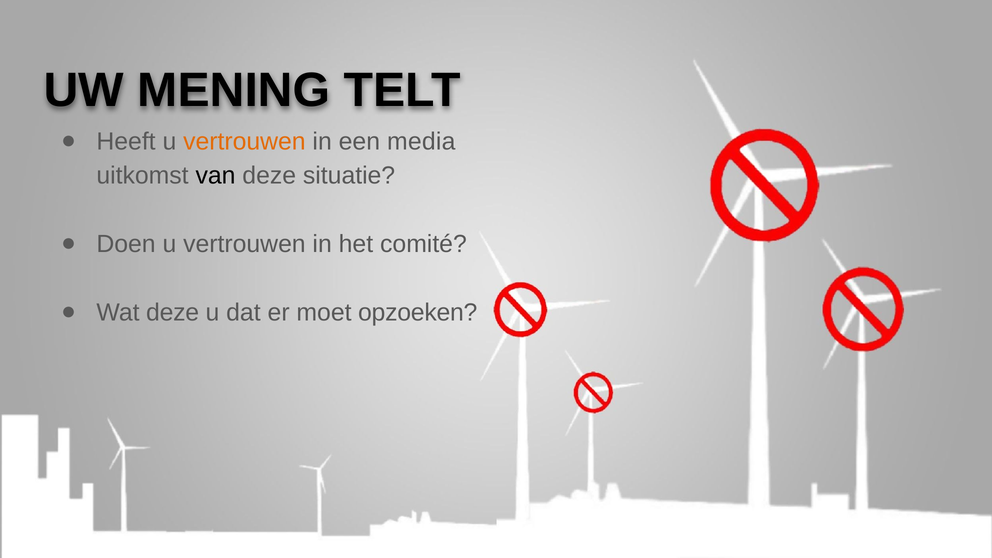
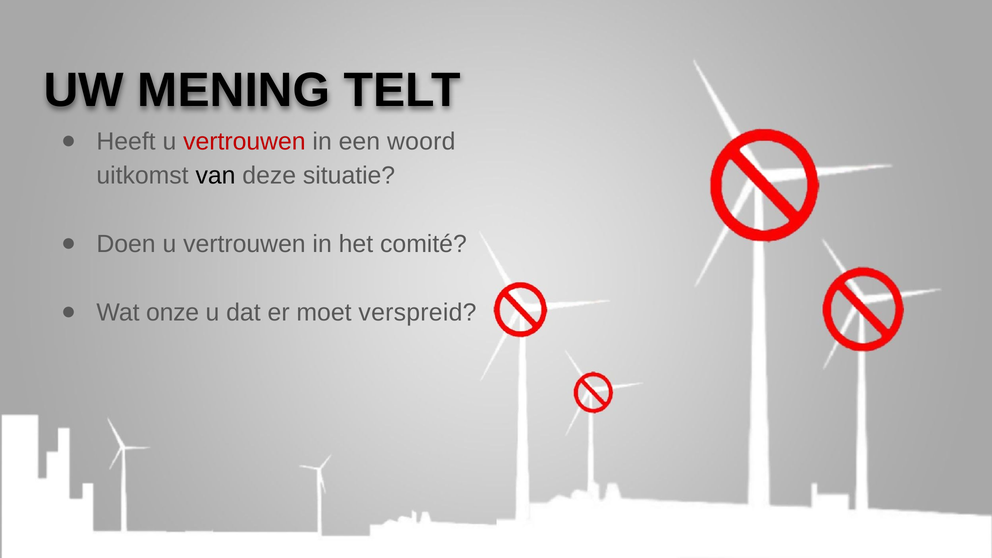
vertrouwen at (244, 141) colour: orange -> red
media: media -> woord
Wat deze: deze -> onze
opzoeken: opzoeken -> verspreid
